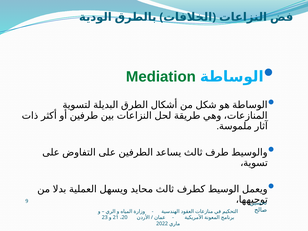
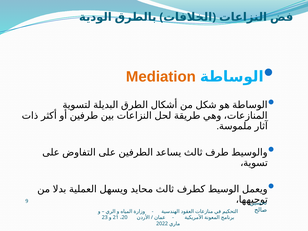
Mediation colour: green -> orange
